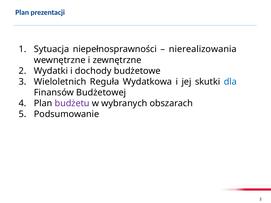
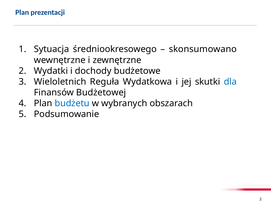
niepełnosprawności: niepełnosprawności -> średniookresowego
nierealizowania: nierealizowania -> skonsumowano
budżetu colour: purple -> blue
